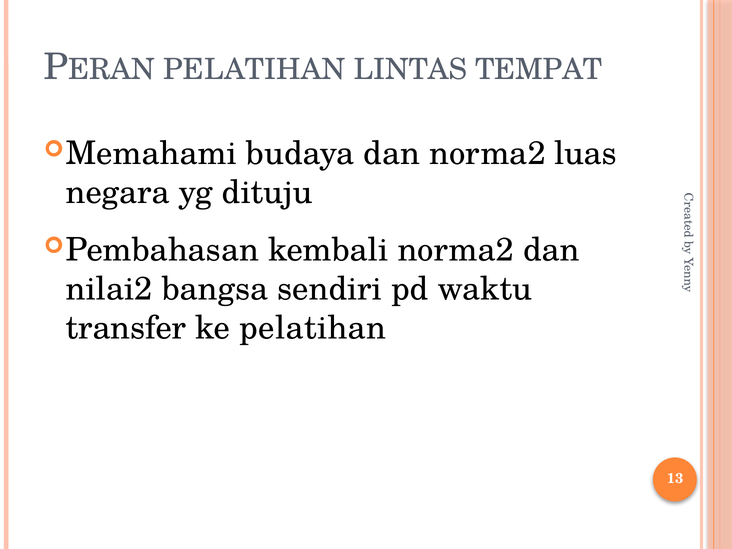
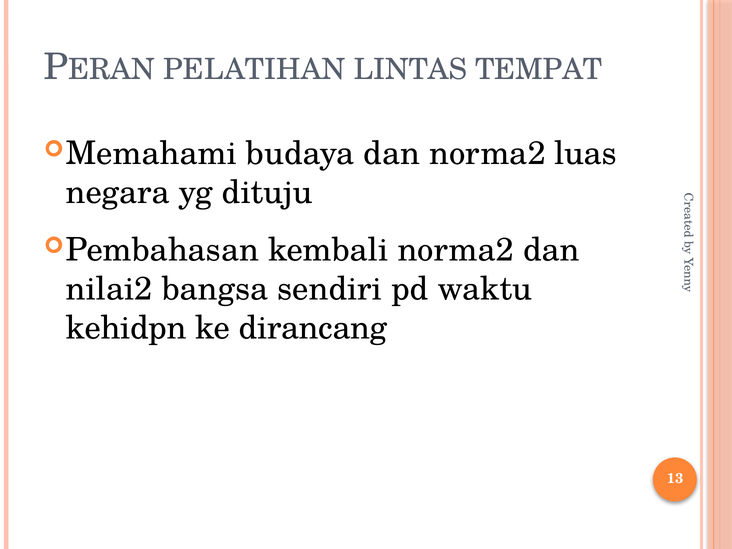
transfer: transfer -> kehidpn
ke pelatihan: pelatihan -> dirancang
